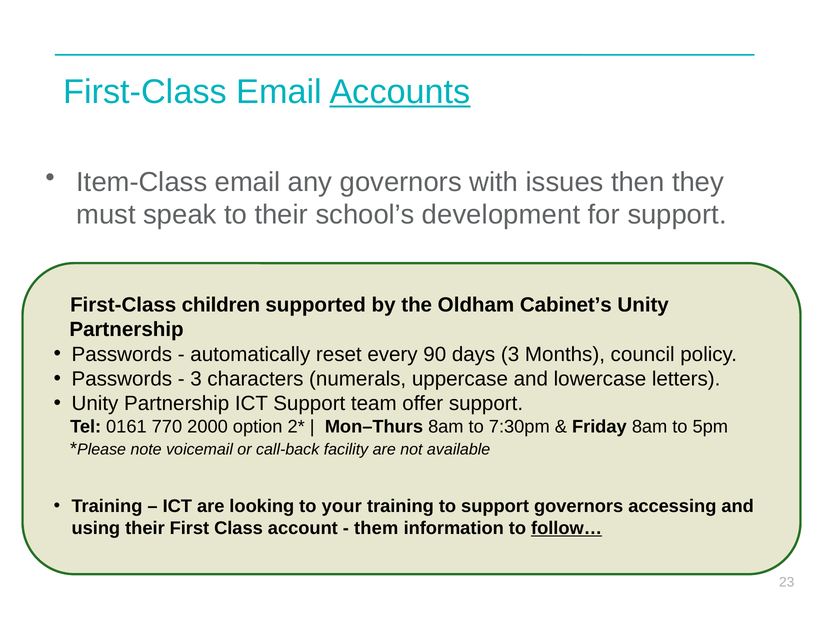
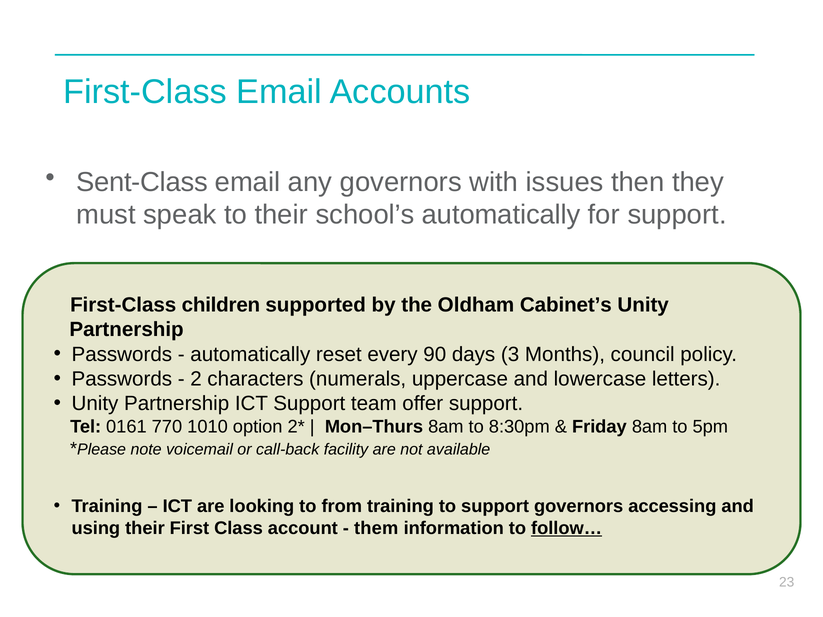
Accounts underline: present -> none
Item-Class: Item-Class -> Sent-Class
school’s development: development -> automatically
3 at (196, 379): 3 -> 2
2000: 2000 -> 1010
7:30pm: 7:30pm -> 8:30pm
your: your -> from
